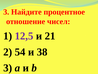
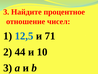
12,5 colour: purple -> blue
21: 21 -> 71
54: 54 -> 44
38: 38 -> 10
